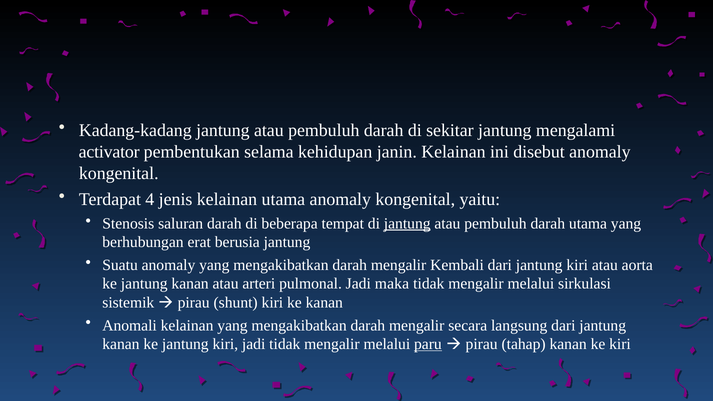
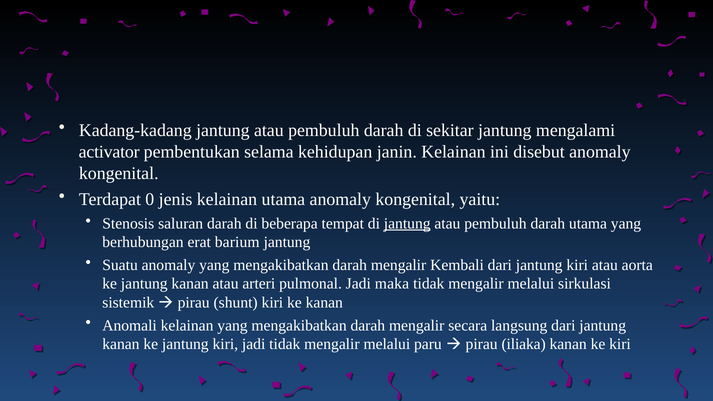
4: 4 -> 0
berusia: berusia -> barium
paru underline: present -> none
tahap: tahap -> iliaka
